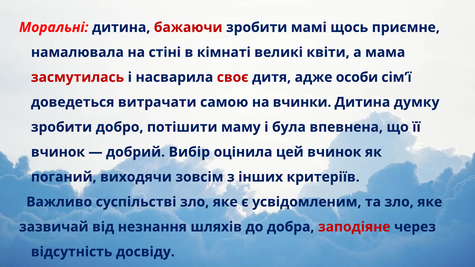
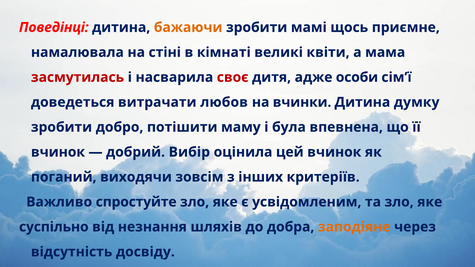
Моральні: Моральні -> Поведінці
бажаючи colour: red -> orange
самою: самою -> любов
суспільстві: суспільстві -> спростуйте
зазвичай: зазвичай -> суспільно
заподіяне colour: red -> orange
